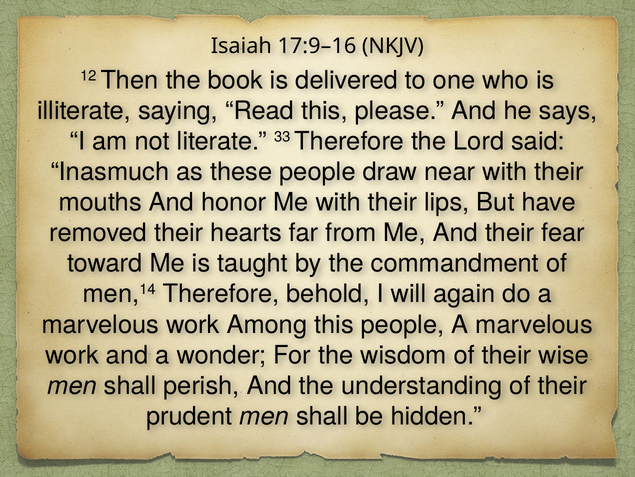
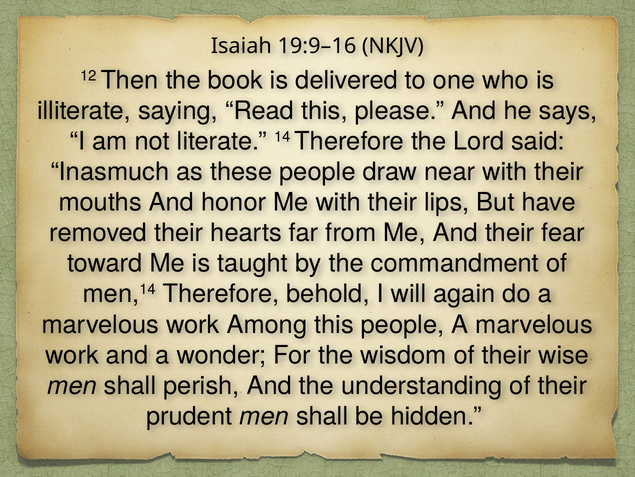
17:9–16: 17:9–16 -> 19:9–16
33: 33 -> 14
